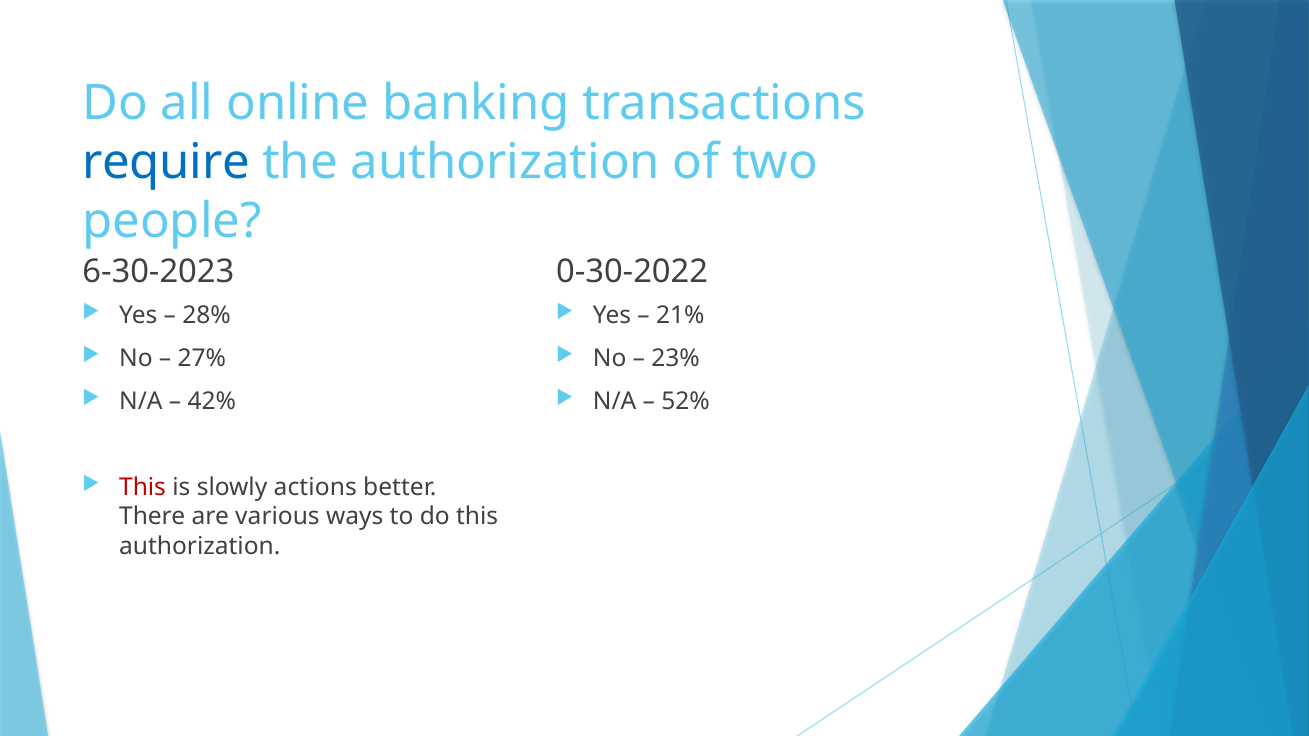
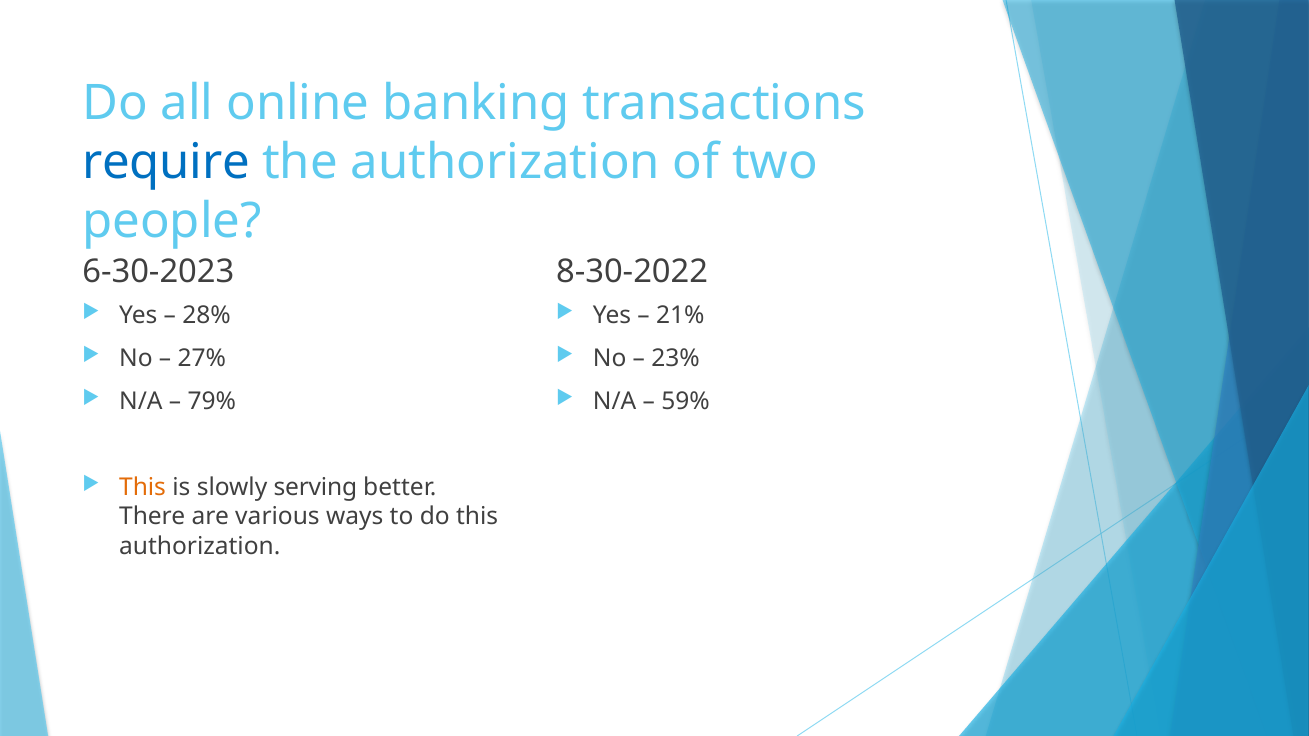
0-30-2022: 0-30-2022 -> 8-30-2022
42%: 42% -> 79%
52%: 52% -> 59%
This at (143, 488) colour: red -> orange
actions: actions -> serving
